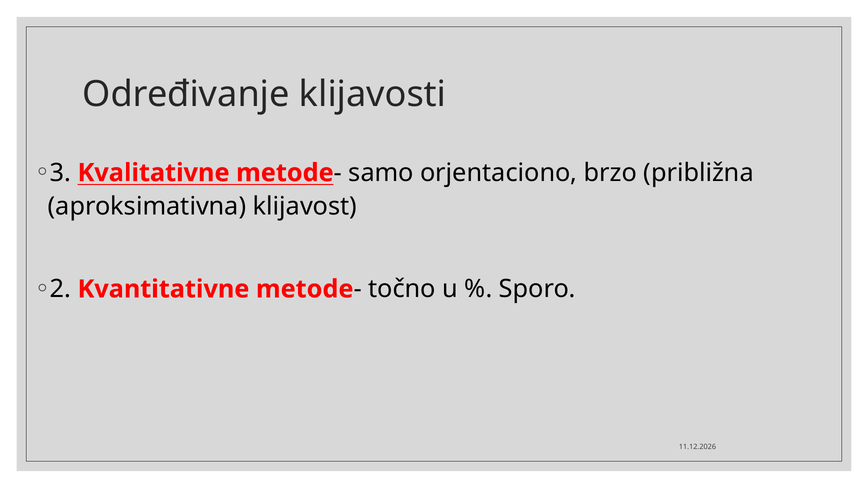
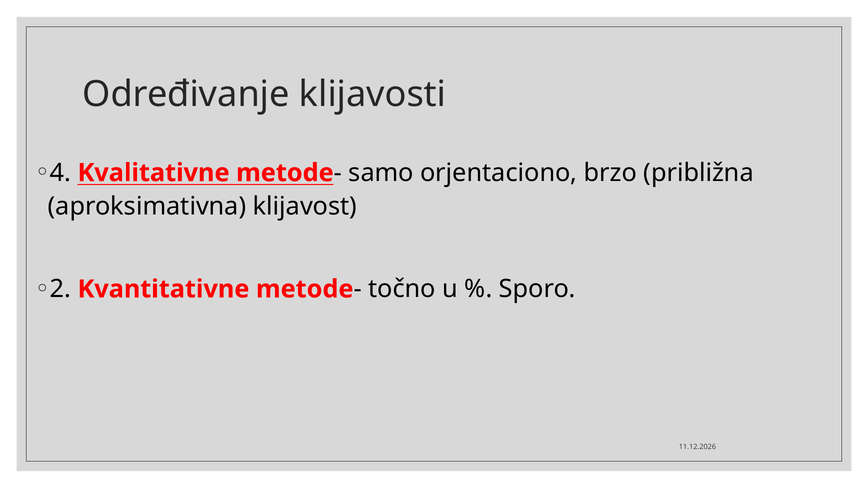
3: 3 -> 4
